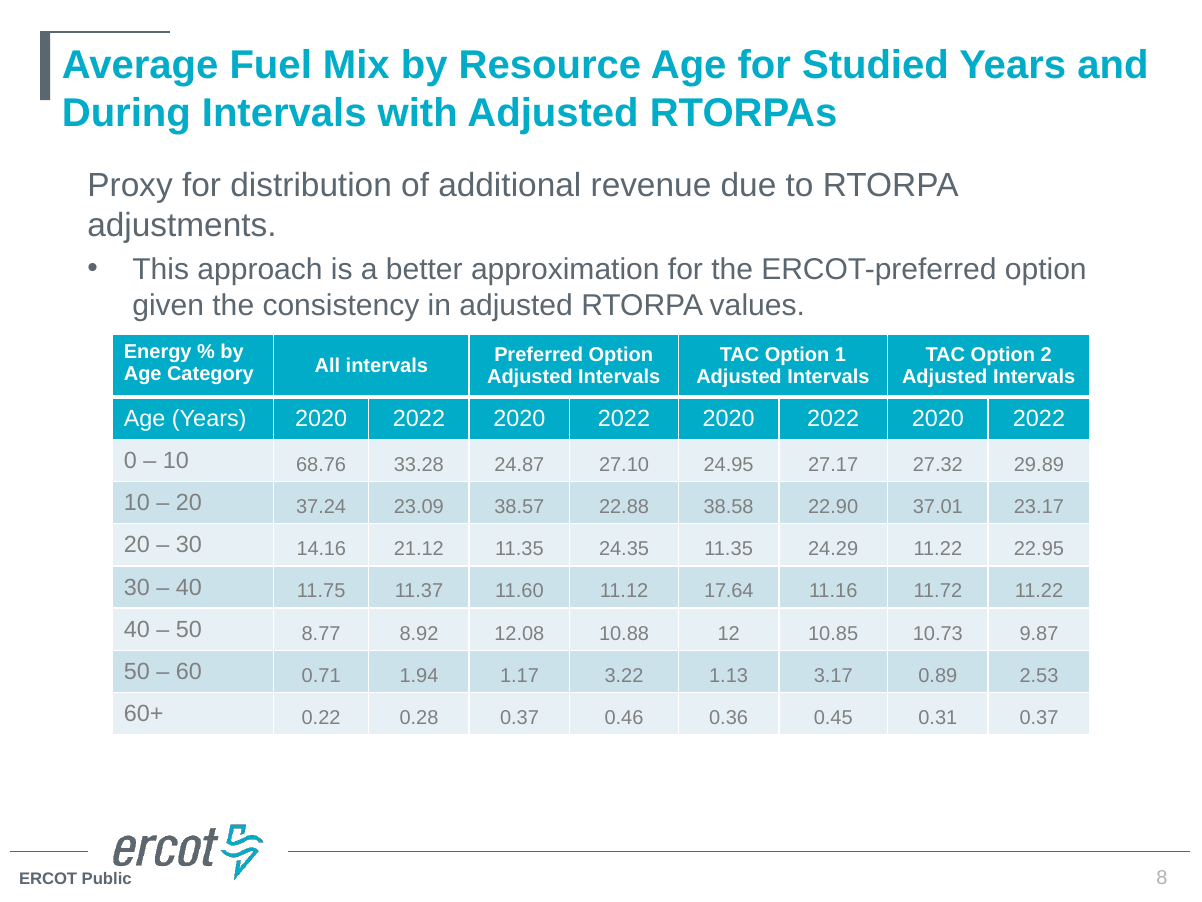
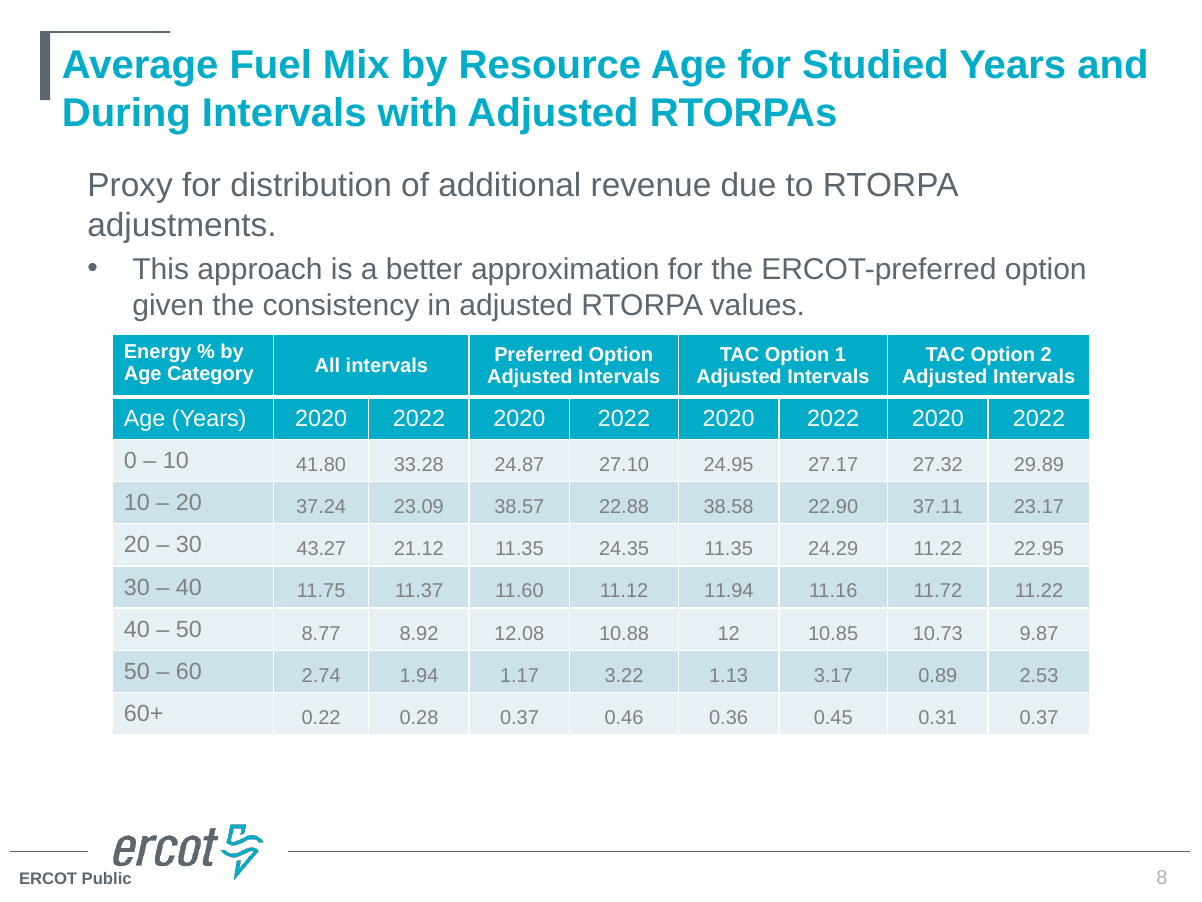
68.76: 68.76 -> 41.80
37.01: 37.01 -> 37.11
14.16: 14.16 -> 43.27
17.64: 17.64 -> 11.94
0.71: 0.71 -> 2.74
